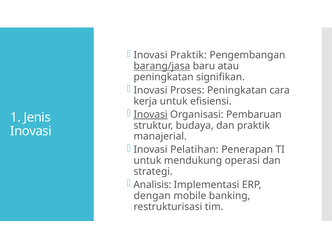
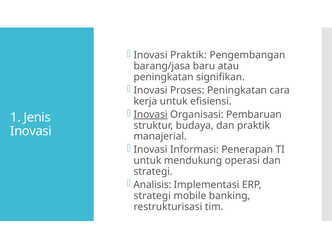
barang/jasa underline: present -> none
Pelatihan: Pelatihan -> Informasi
dengan at (152, 196): dengan -> strategi
